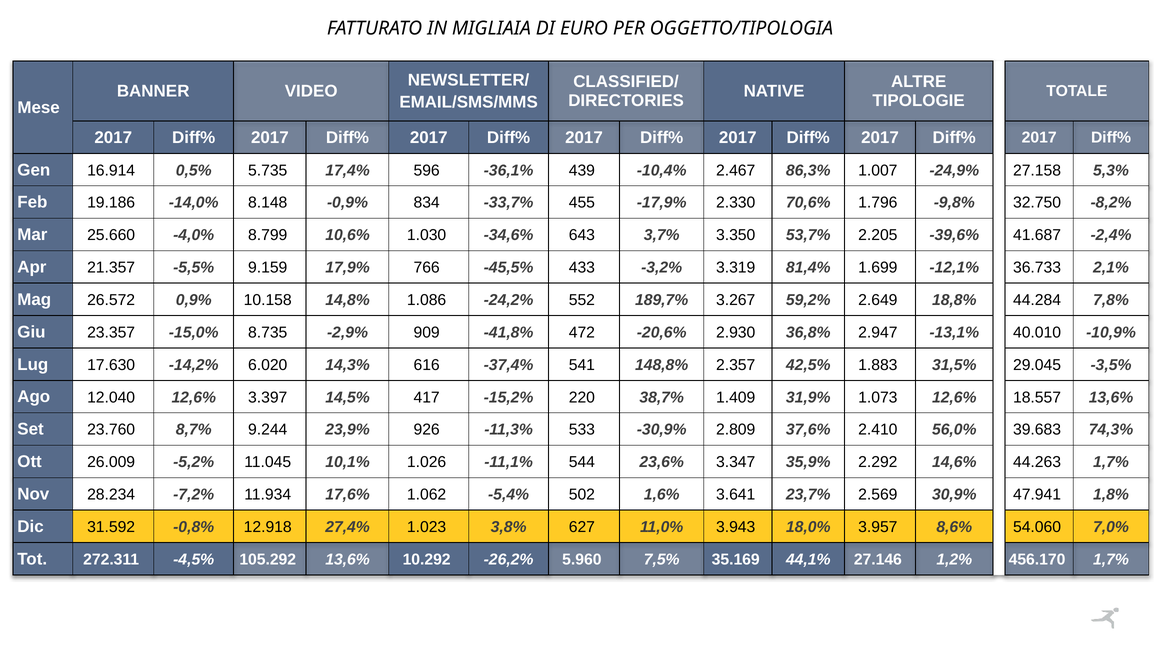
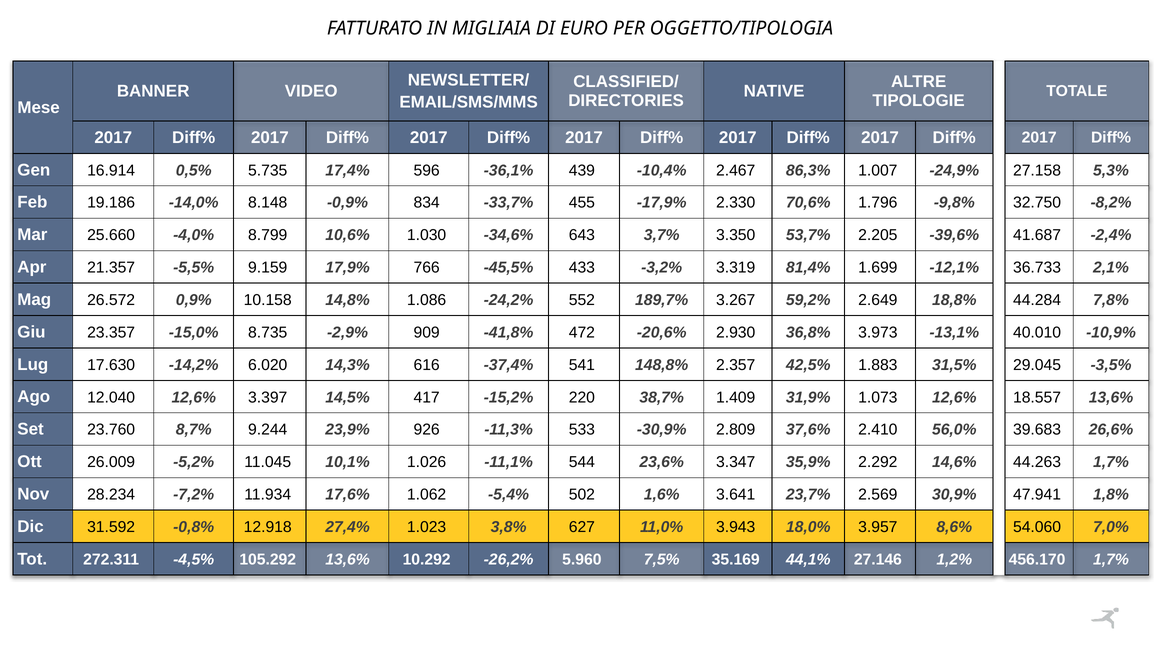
2.947: 2.947 -> 3.973
74,3%: 74,3% -> 26,6%
